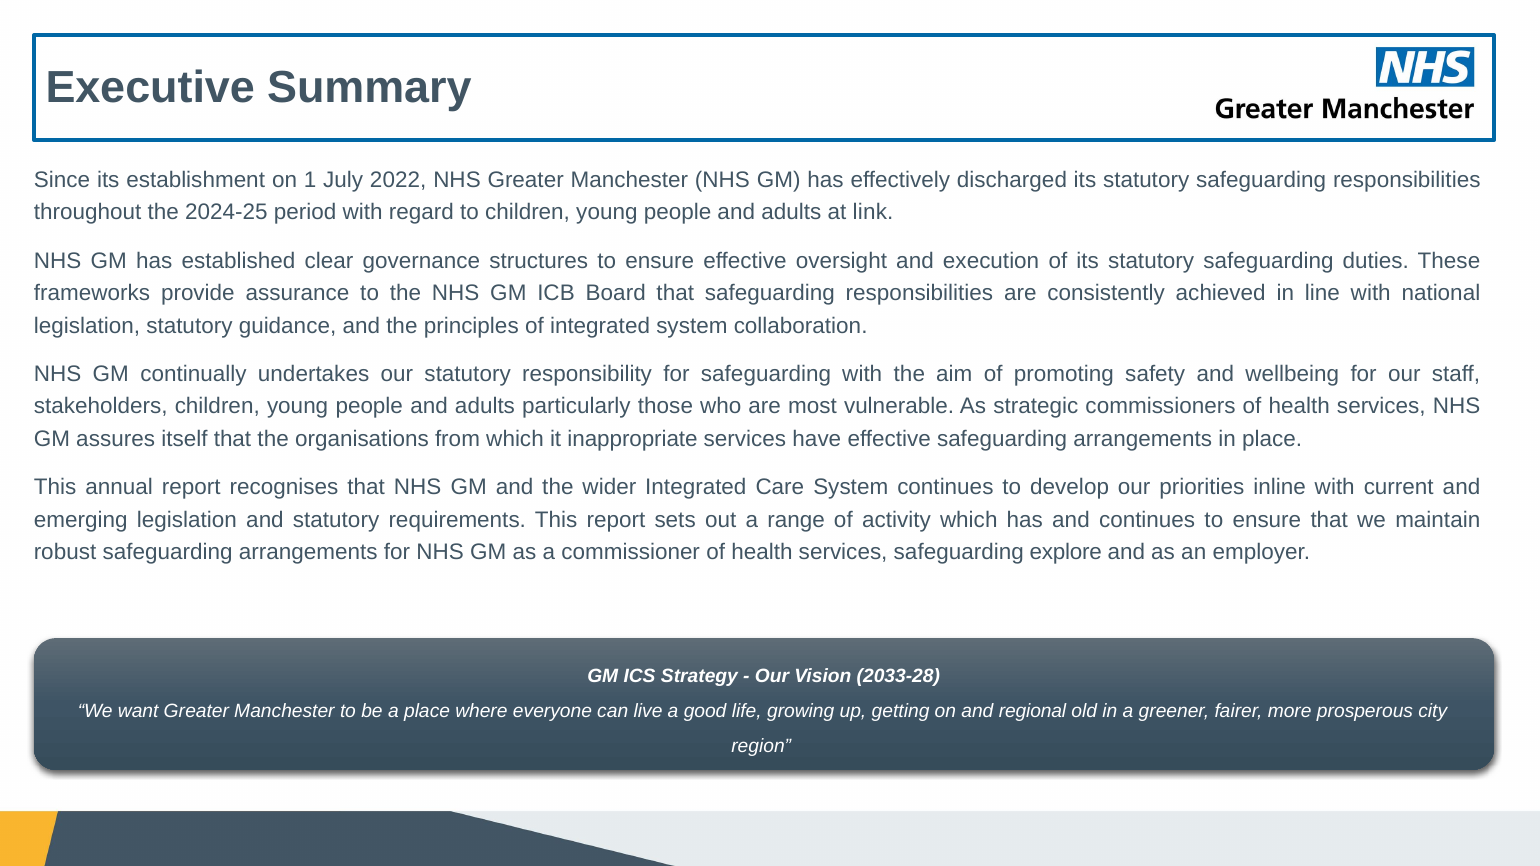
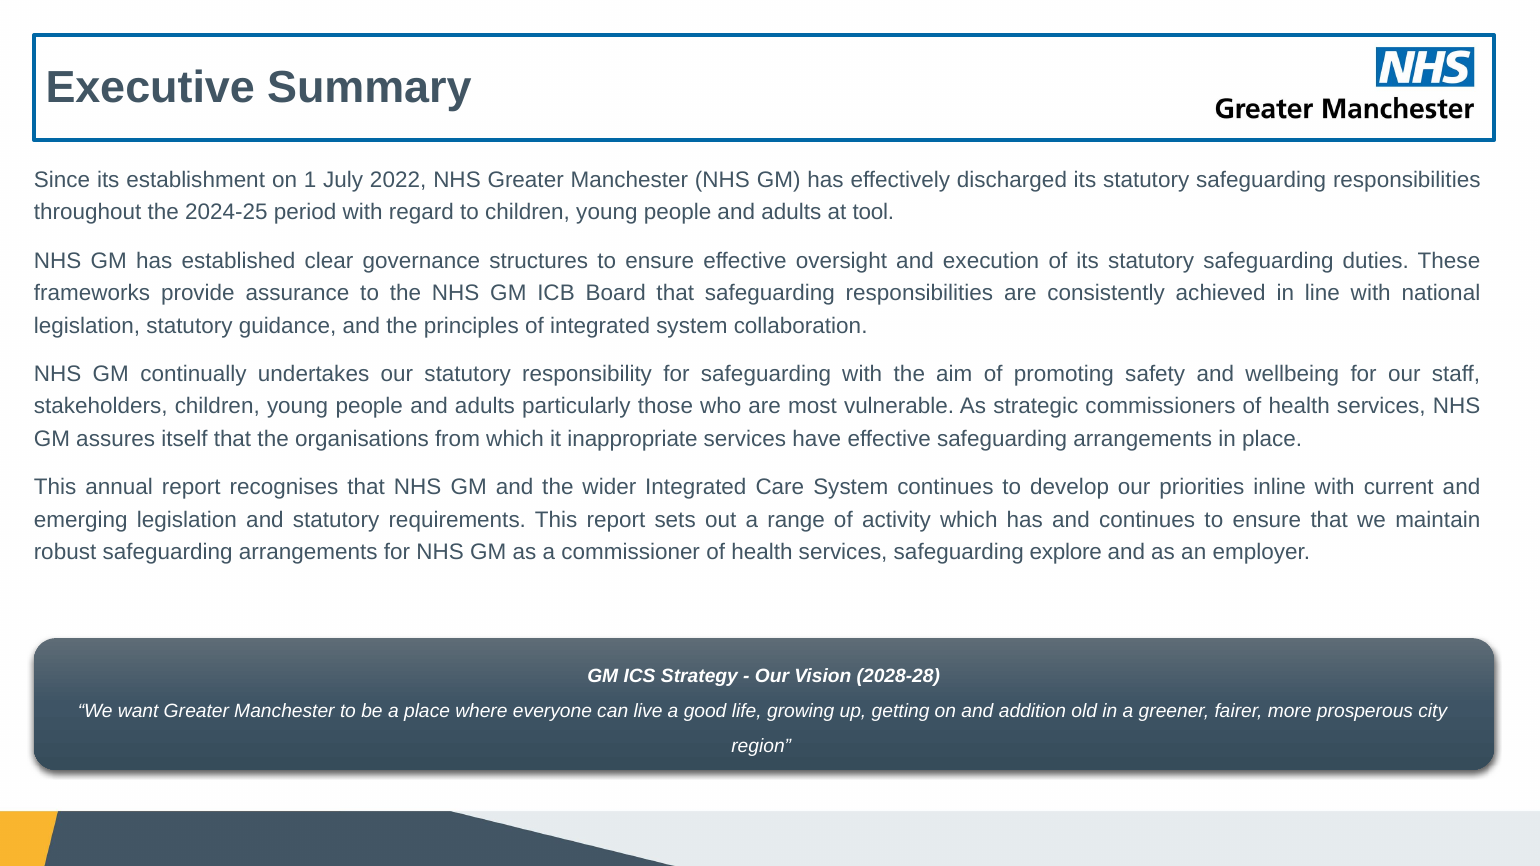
link: link -> tool
2033-28: 2033-28 -> 2028-28
regional: regional -> addition
